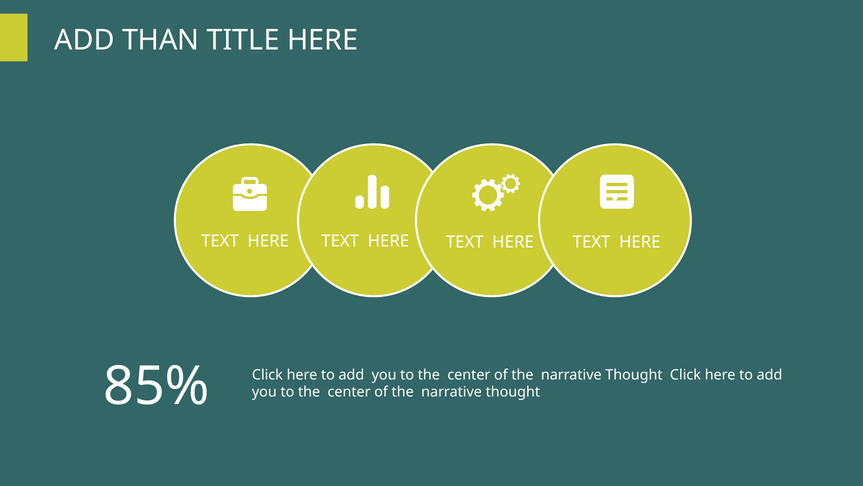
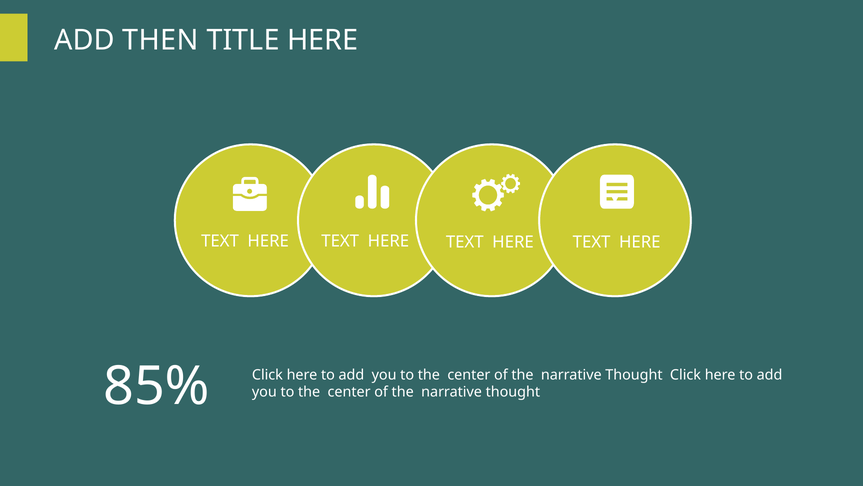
THAN: THAN -> THEN
